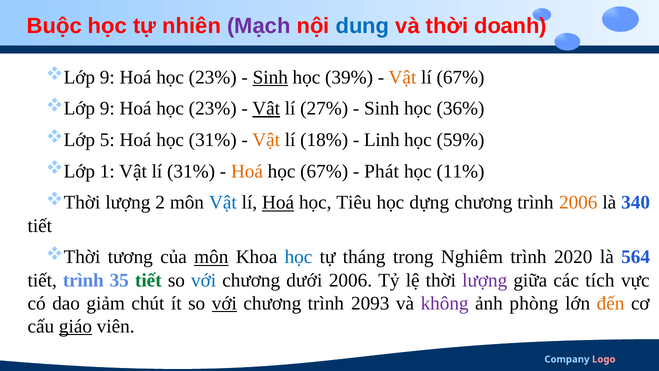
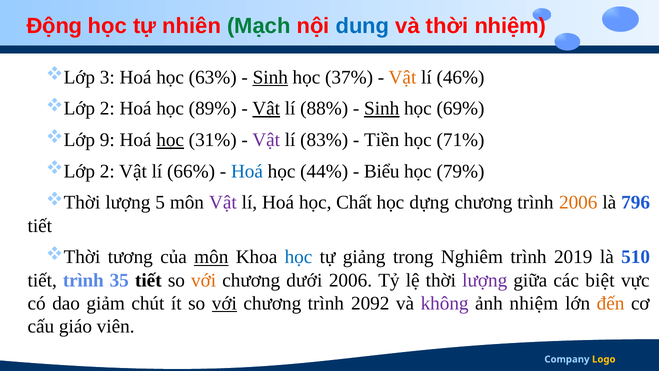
Buộc: Buộc -> Động
Mạch colour: purple -> green
thời doanh: doanh -> nhiệm
9 at (107, 77): 9 -> 3
23% at (213, 77): 23% -> 63%
39%: 39% -> 37%
lí 67%: 67% -> 46%
9 at (107, 108): 9 -> 2
23% at (213, 108): 23% -> 89%
27%: 27% -> 88%
Sinh at (382, 108) underline: none -> present
36%: 36% -> 69%
5: 5 -> 9
học at (170, 140) underline: none -> present
Vật at (266, 140) colour: orange -> purple
18%: 18% -> 83%
Linh: Linh -> Tiền
59%: 59% -> 71%
1 at (107, 171): 1 -> 2
lí 31%: 31% -> 66%
Hoá at (247, 171) colour: orange -> blue
học 67%: 67% -> 44%
Phát: Phát -> Biểu
11%: 11% -> 79%
2: 2 -> 5
Vật at (223, 202) colour: blue -> purple
Hoá at (278, 202) underline: present -> none
Tiêu: Tiêu -> Chất
340: 340 -> 796
tháng: tháng -> giảng
2020: 2020 -> 2019
564: 564 -> 510
tiết at (148, 280) colour: green -> black
với at (204, 280) colour: blue -> orange
tích: tích -> biệt
2093: 2093 -> 2092
ảnh phòng: phòng -> nhiệm
giáo underline: present -> none
Logo colour: pink -> yellow
